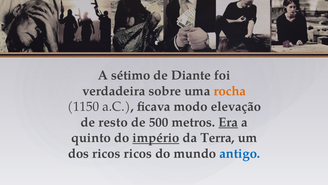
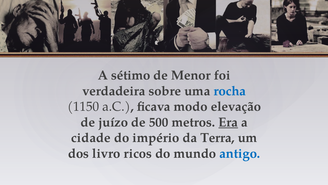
Diante: Diante -> Menor
rocha colour: orange -> blue
resto: resto -> juízo
quinto: quinto -> cidade
império underline: present -> none
dos ricos: ricos -> livro
